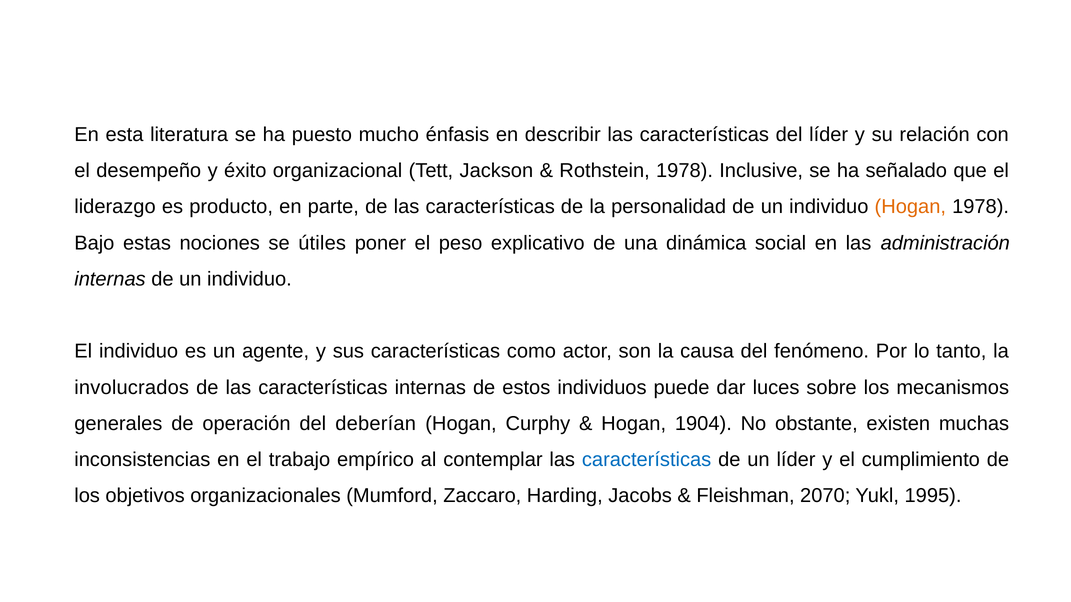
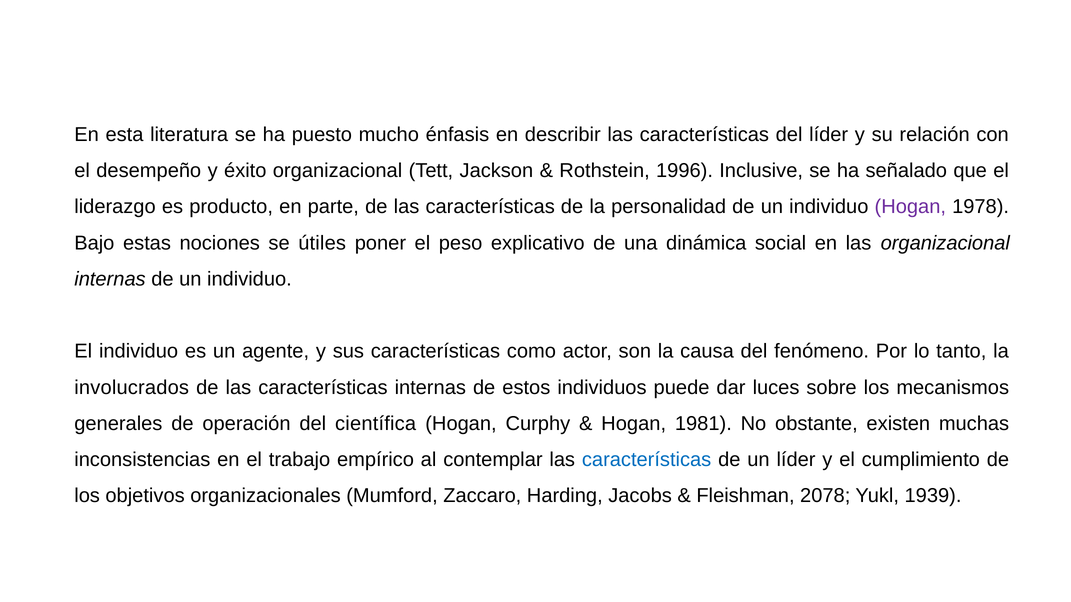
Rothstein 1978: 1978 -> 1996
Hogan at (910, 207) colour: orange -> purple
las administración: administración -> organizacional
deberían: deberían -> científica
1904: 1904 -> 1981
2070: 2070 -> 2078
1995: 1995 -> 1939
